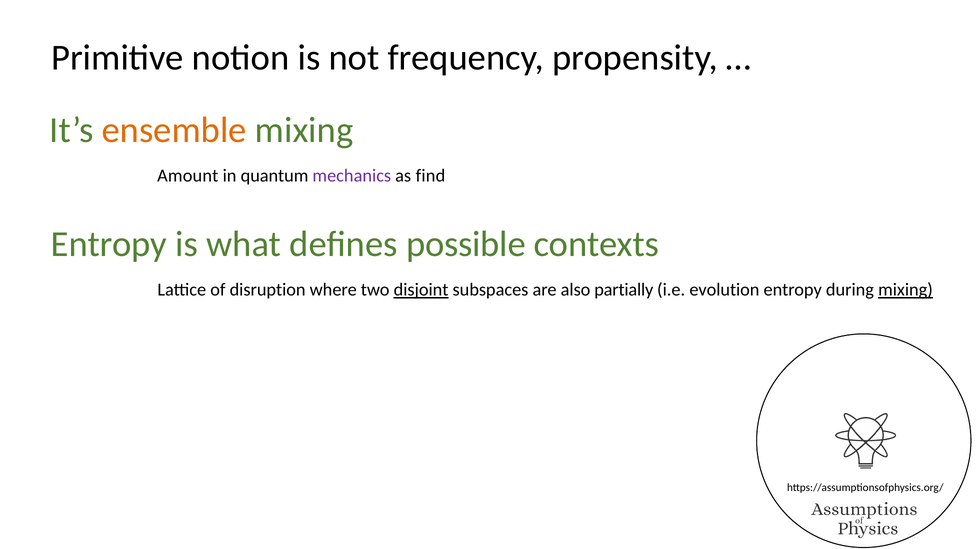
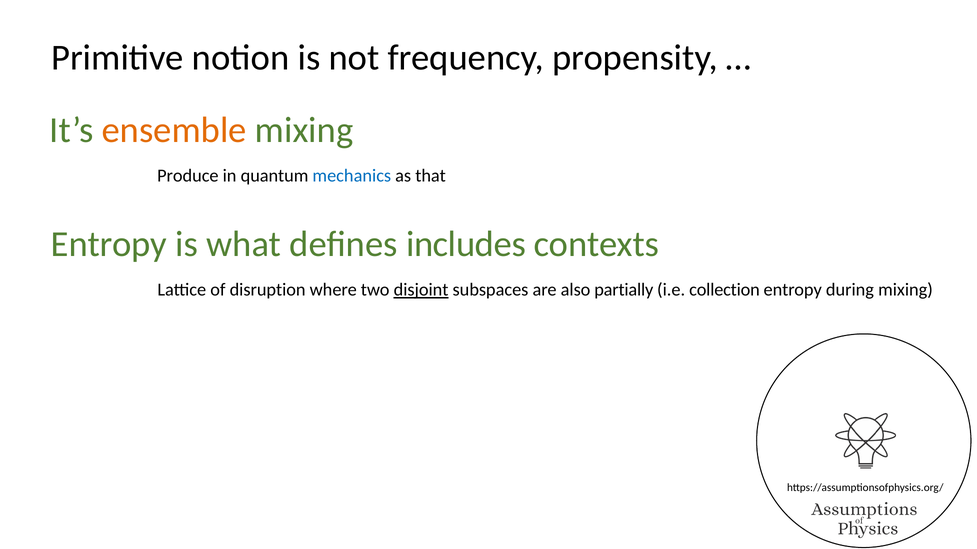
Amount: Amount -> Produce
mechanics colour: purple -> blue
find: find -> that
possible: possible -> includes
evolution: evolution -> collection
mixing at (906, 290) underline: present -> none
